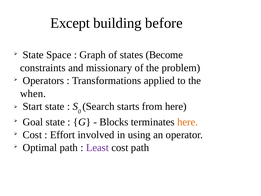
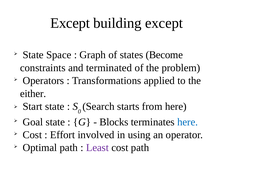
building before: before -> except
missionary: missionary -> terminated
when: when -> either
here at (188, 122) colour: orange -> blue
